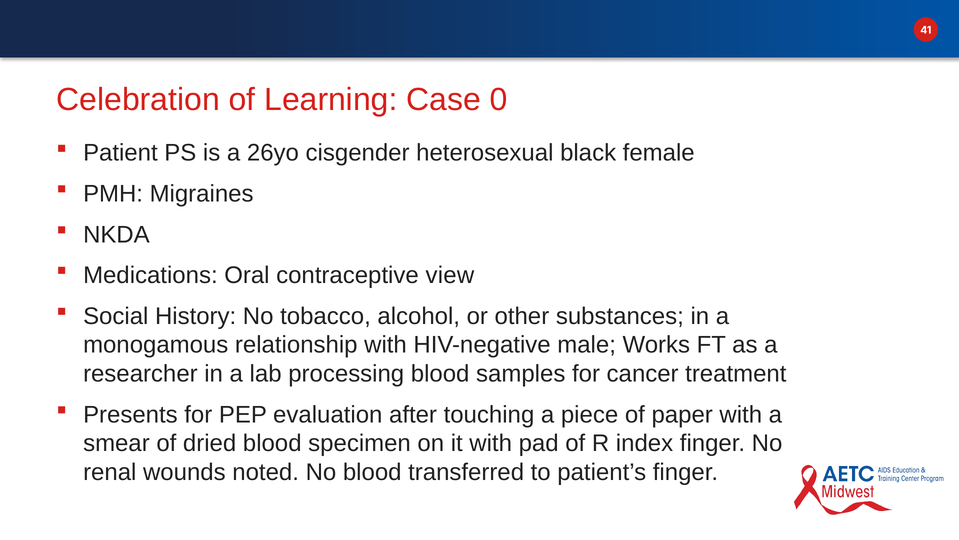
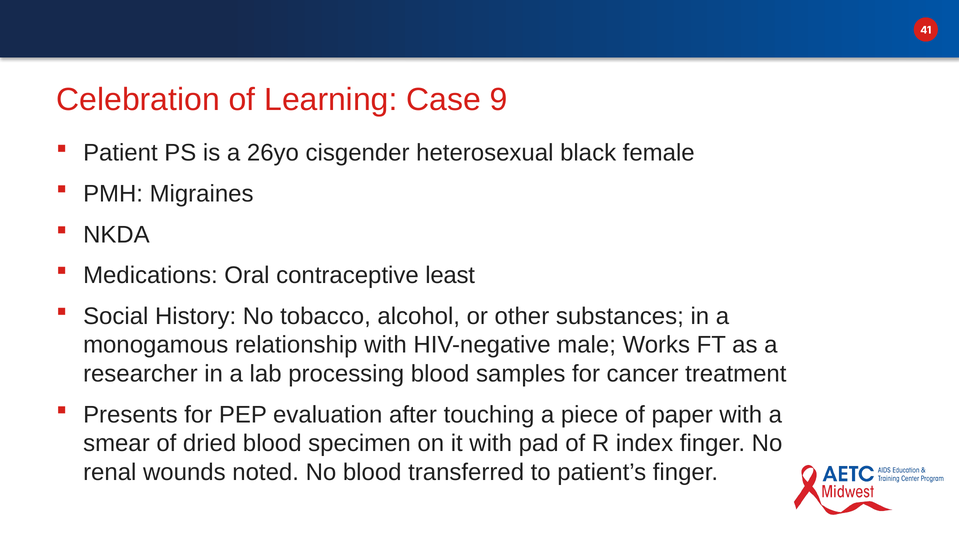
0: 0 -> 9
view: view -> least
